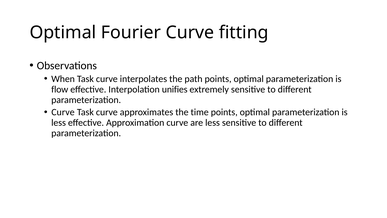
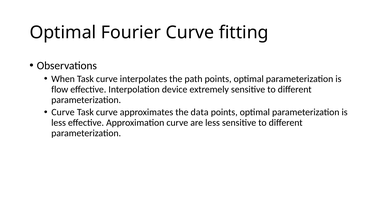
unifies: unifies -> device
time: time -> data
